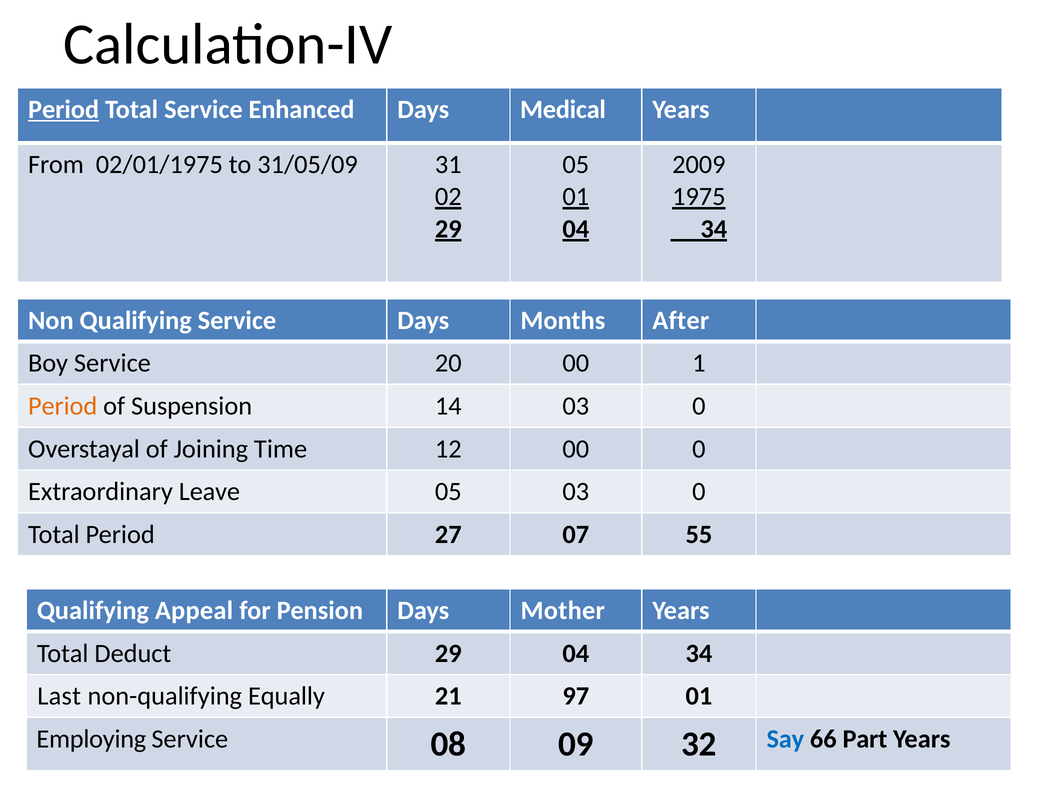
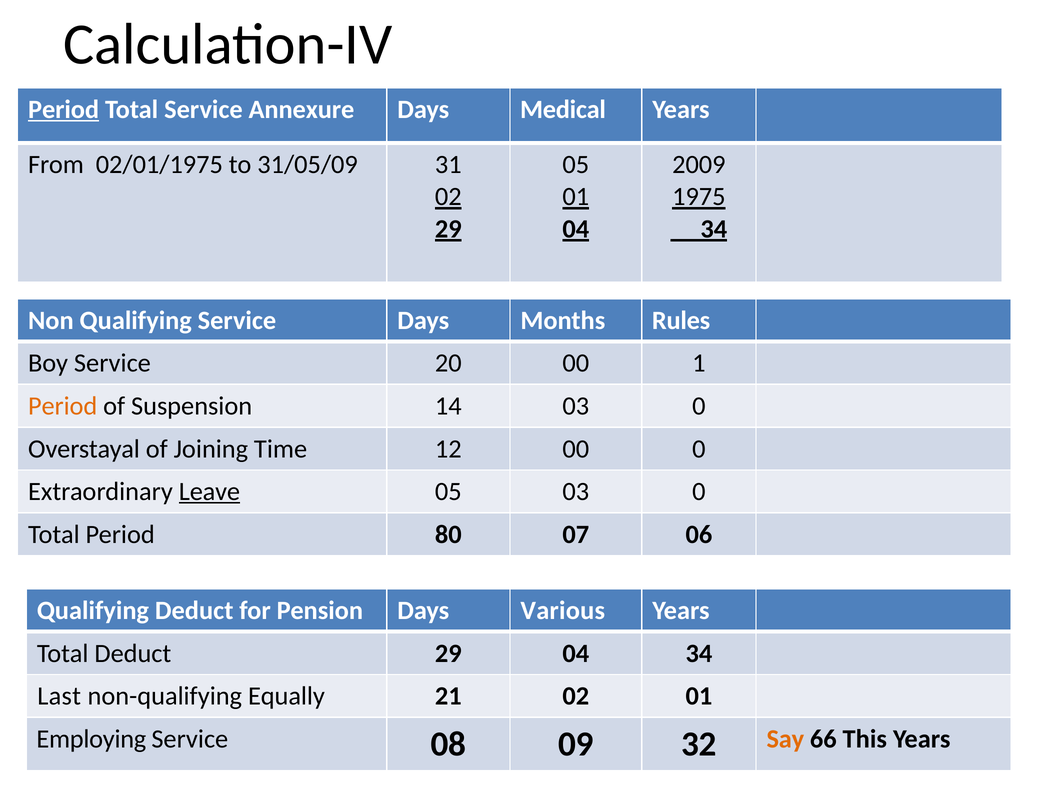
Enhanced: Enhanced -> Annexure
After: After -> Rules
Leave underline: none -> present
27: 27 -> 80
55: 55 -> 06
Qualifying Appeal: Appeal -> Deduct
Mother: Mother -> Various
21 97: 97 -> 02
Say colour: blue -> orange
Part: Part -> This
